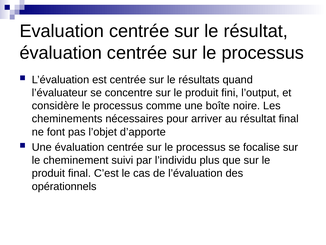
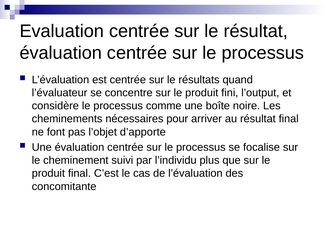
opérationnels: opérationnels -> concomitante
